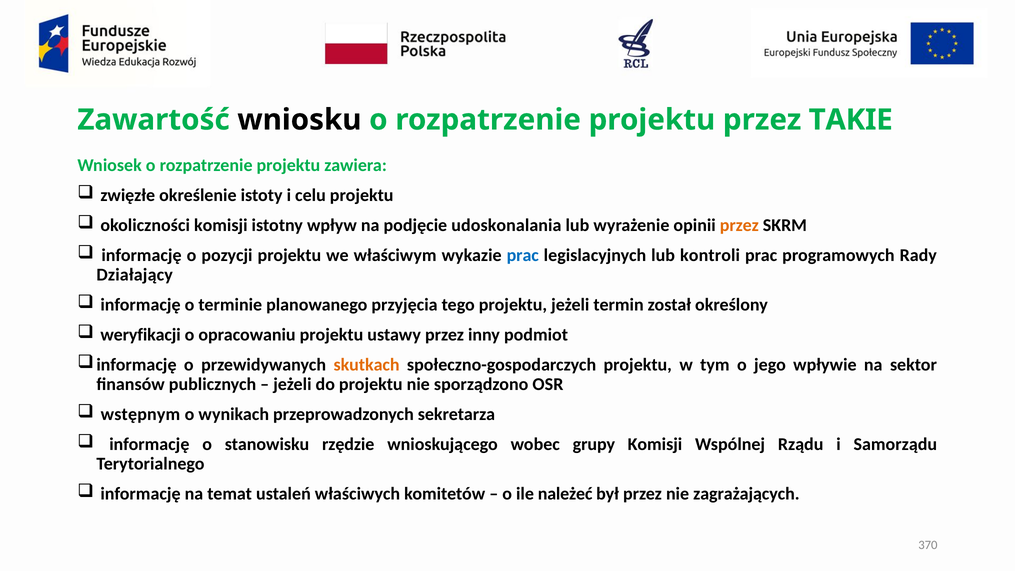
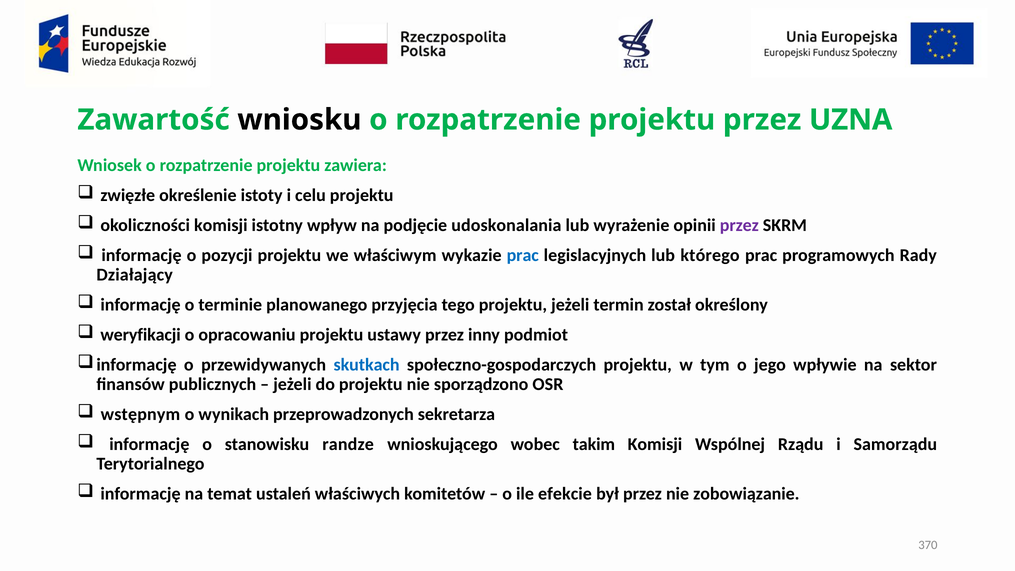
TAKIE: TAKIE -> UZNA
przez at (739, 225) colour: orange -> purple
kontroli: kontroli -> którego
skutkach colour: orange -> blue
rzędzie: rzędzie -> randze
grupy: grupy -> takim
należeć: należeć -> efekcie
zagrażających: zagrażających -> zobowiązanie
